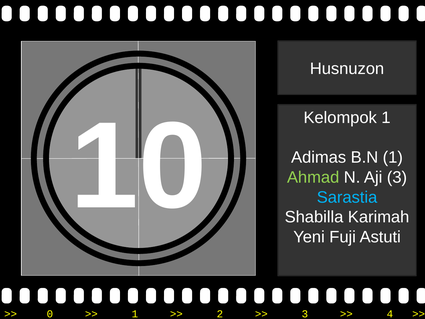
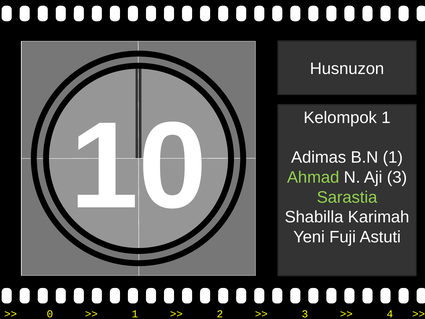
Sarastia colour: light blue -> light green
